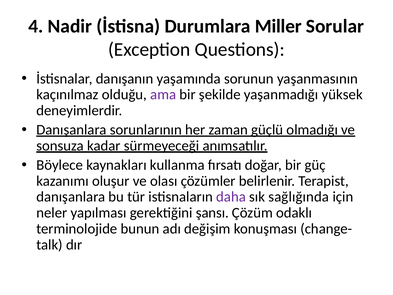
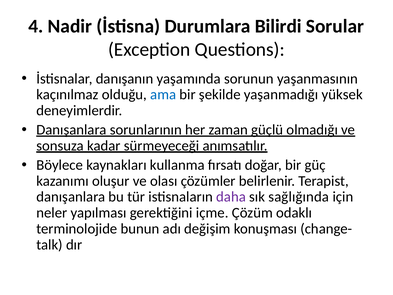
Miller: Miller -> Bilirdi
ama colour: purple -> blue
şansı: şansı -> içme
